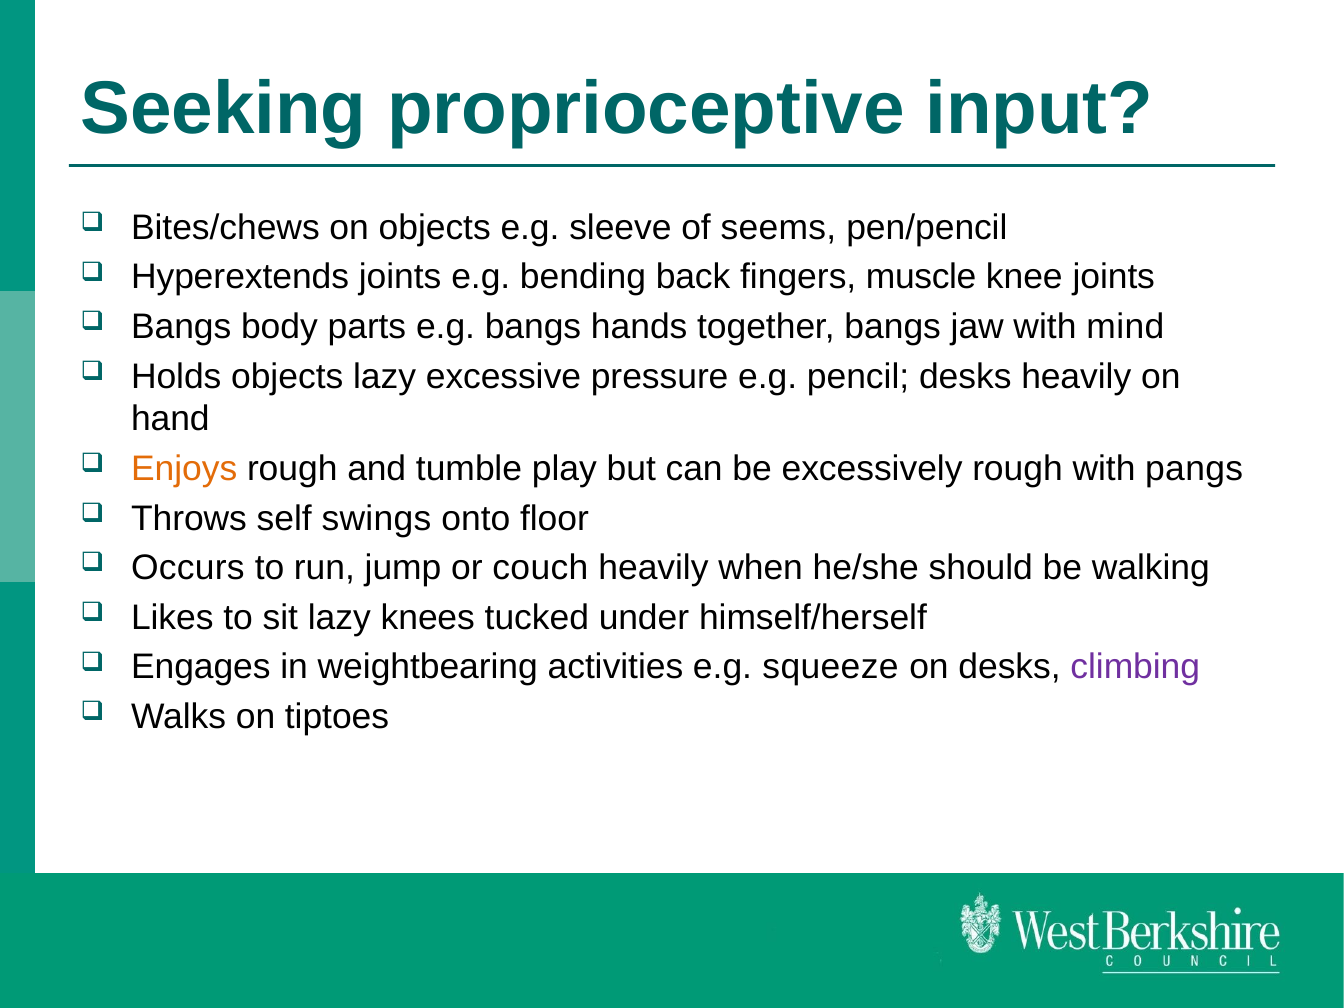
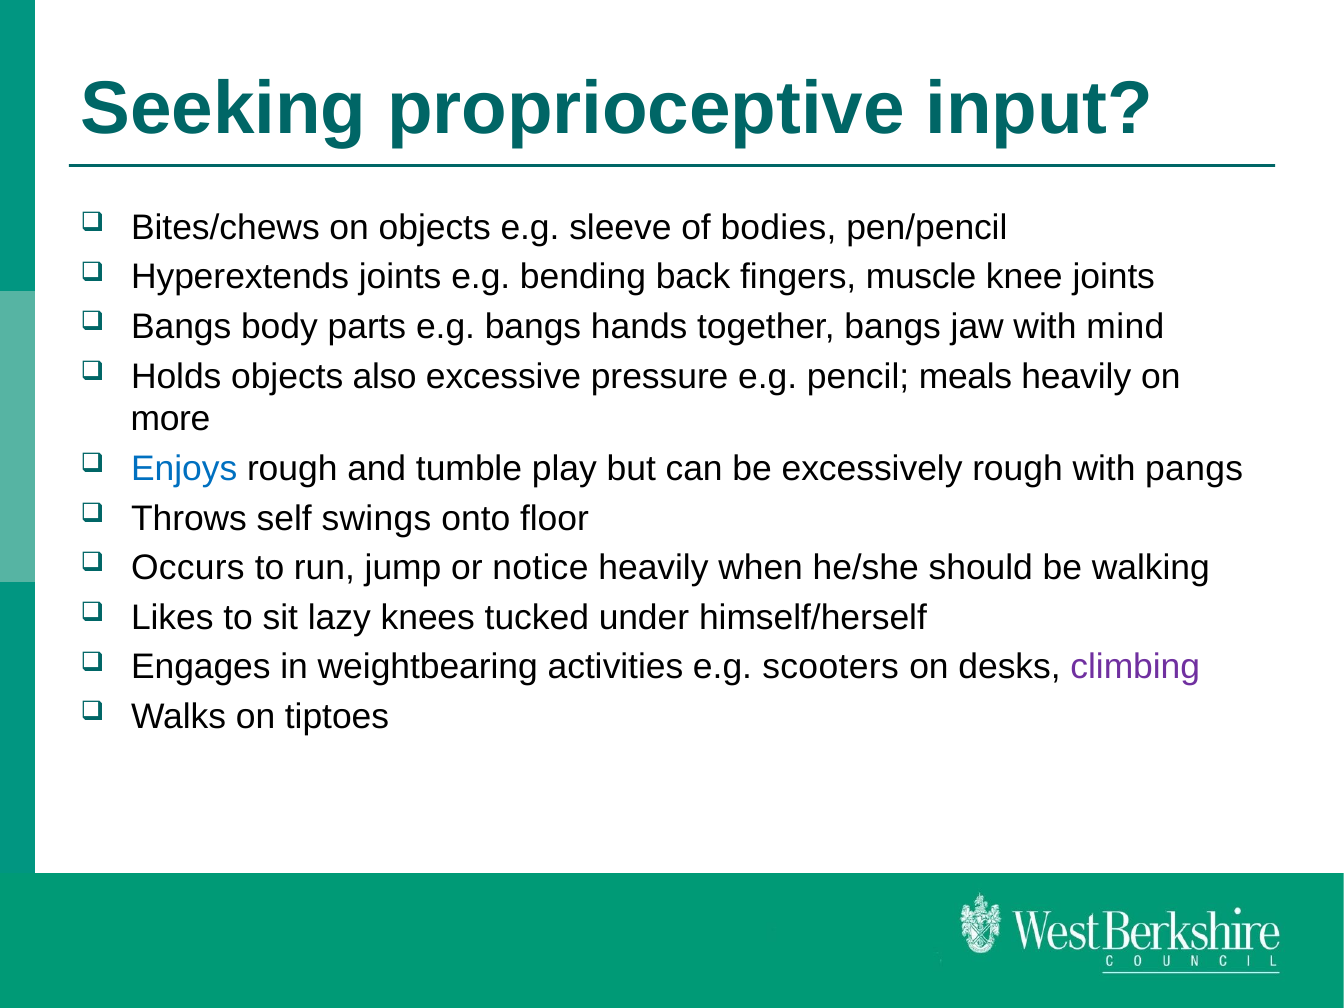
seems: seems -> bodies
objects lazy: lazy -> also
pencil desks: desks -> meals
hand: hand -> more
Enjoys colour: orange -> blue
couch: couch -> notice
squeeze: squeeze -> scooters
